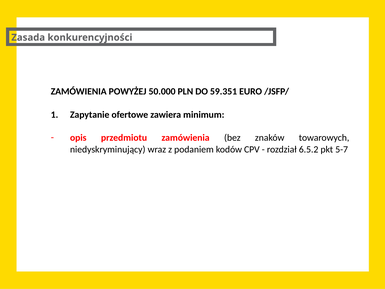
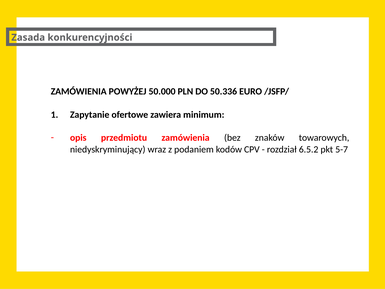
59.351: 59.351 -> 50.336
